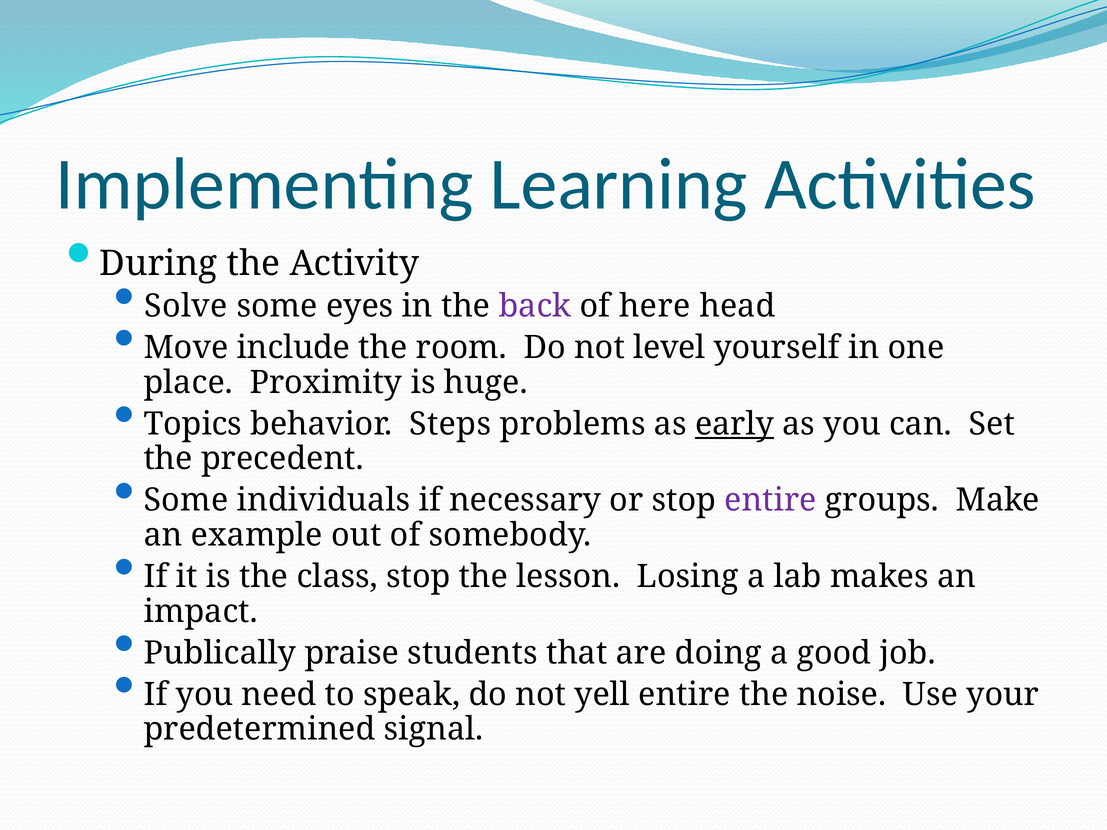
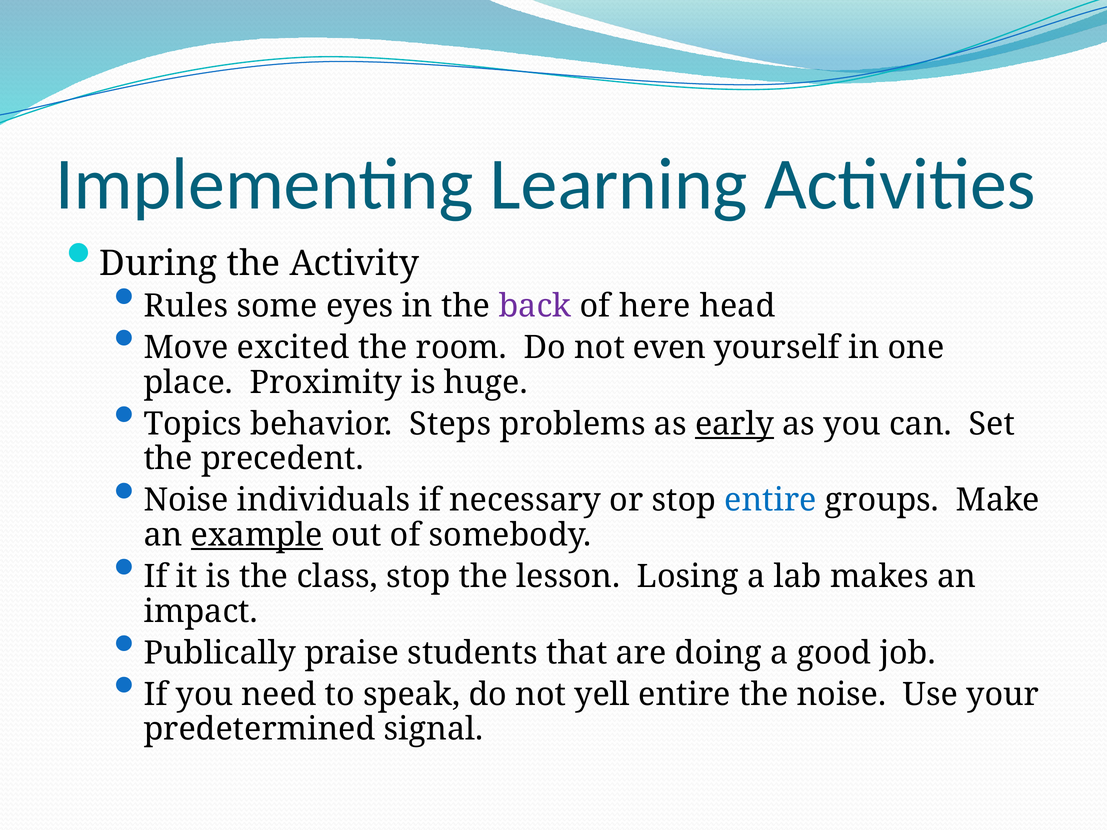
Solve: Solve -> Rules
include: include -> excited
level: level -> even
Some at (186, 500): Some -> Noise
entire at (771, 500) colour: purple -> blue
example underline: none -> present
